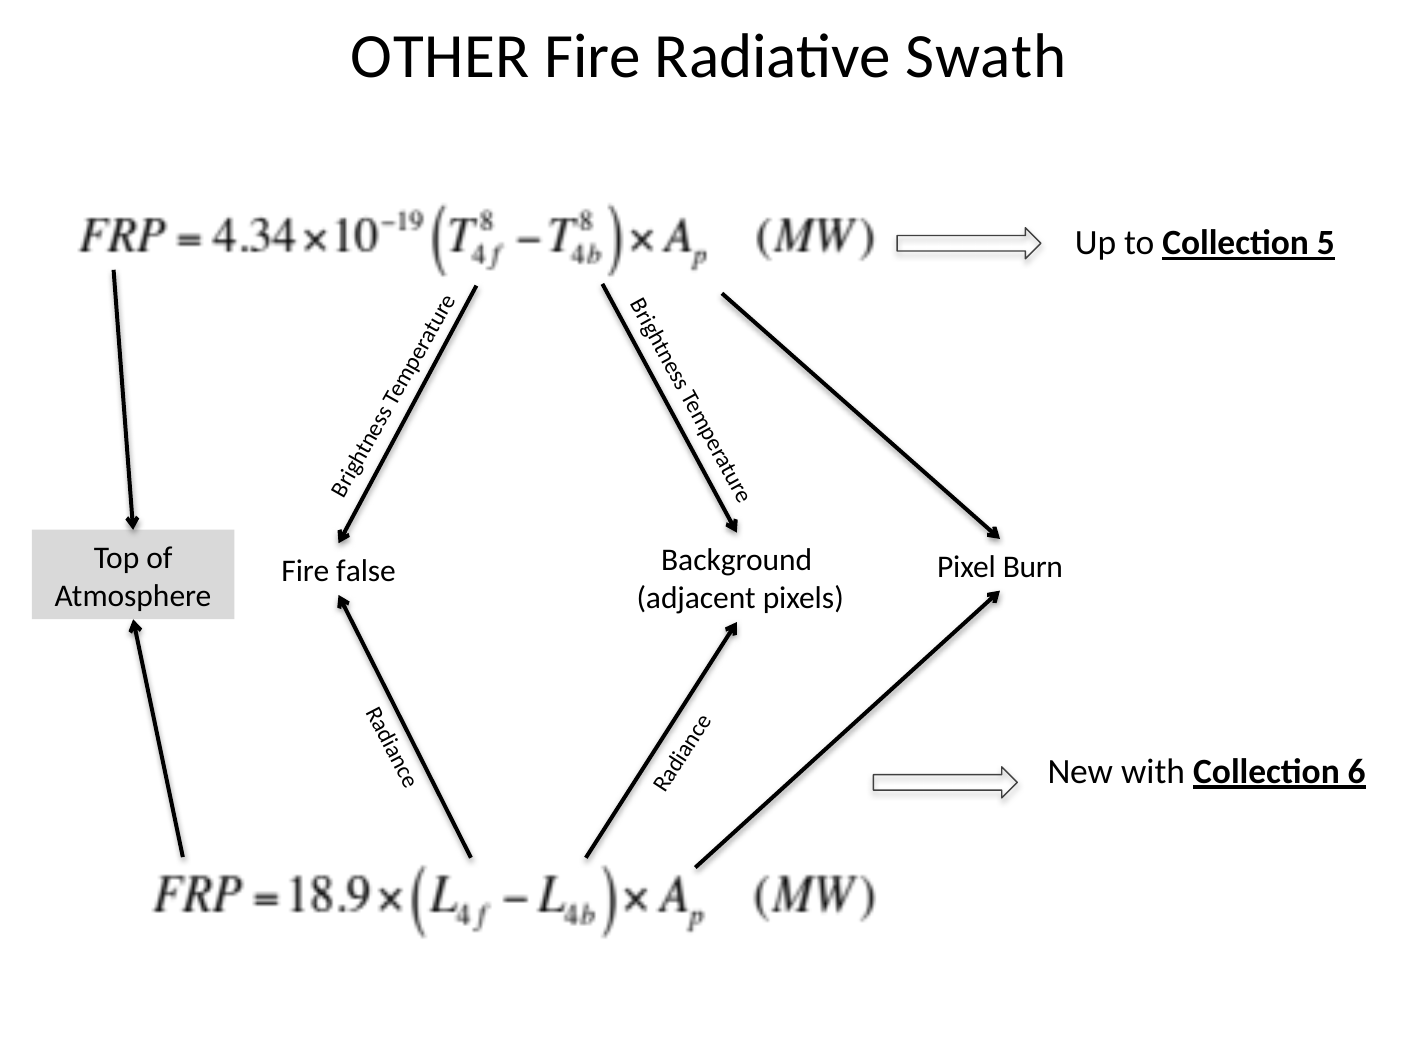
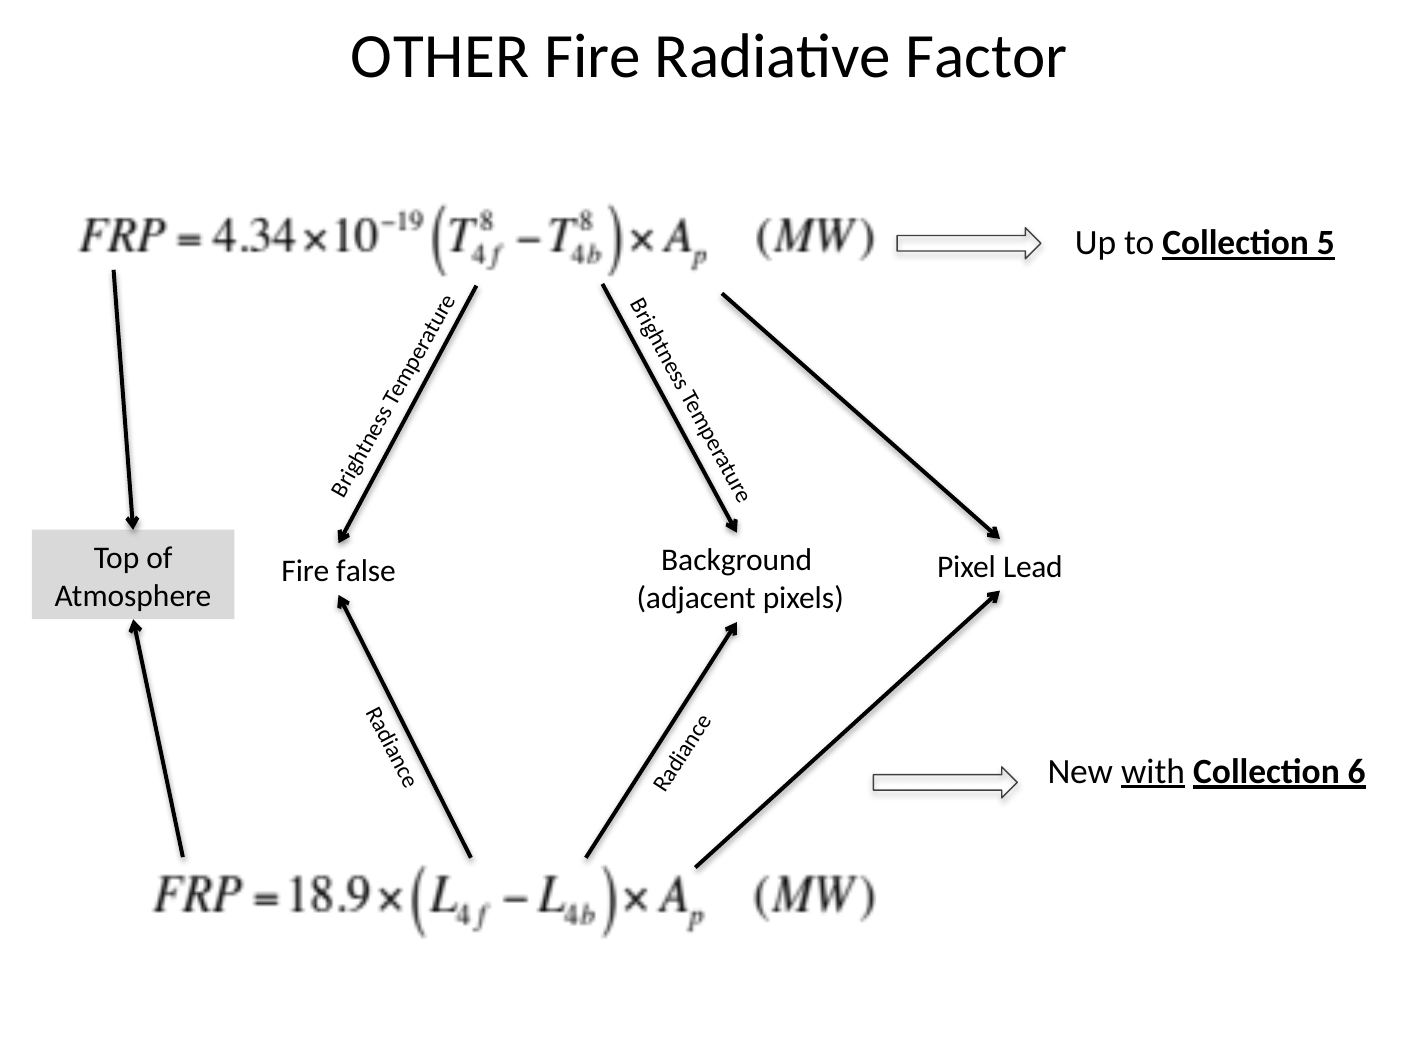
Swath: Swath -> Factor
Burn: Burn -> Lead
with underline: none -> present
